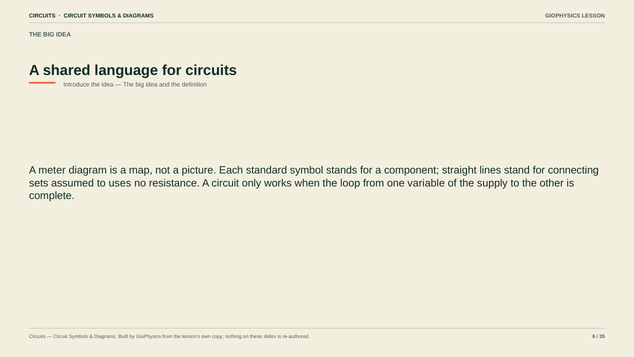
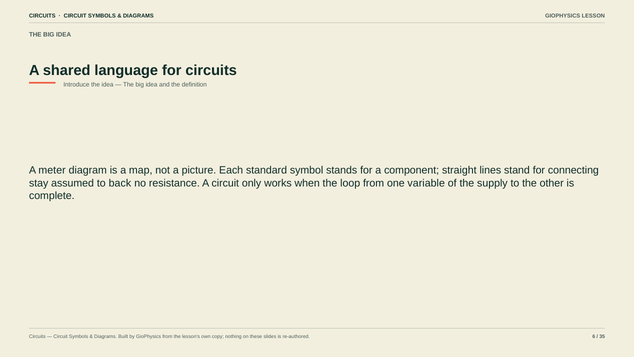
sets: sets -> stay
uses: uses -> back
